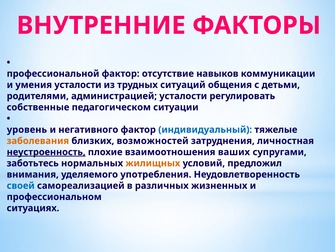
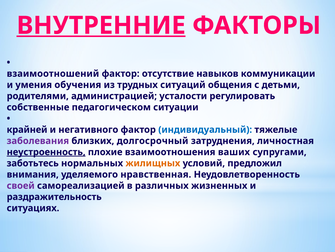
ВНУТРЕННИЕ underline: none -> present
профессиональной: профессиональной -> взаимоотношений
умения усталости: усталости -> обучения
уровень: уровень -> крайней
заболевания colour: orange -> purple
возможностей: возможностей -> долгосрочный
употребления: употребления -> нравственная
своей colour: blue -> purple
профессиональном: профессиональном -> раздражительность
